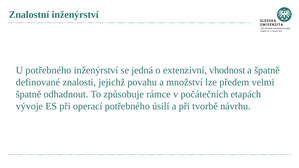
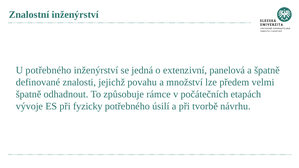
vhodnost: vhodnost -> panelová
operací: operací -> fyzicky
